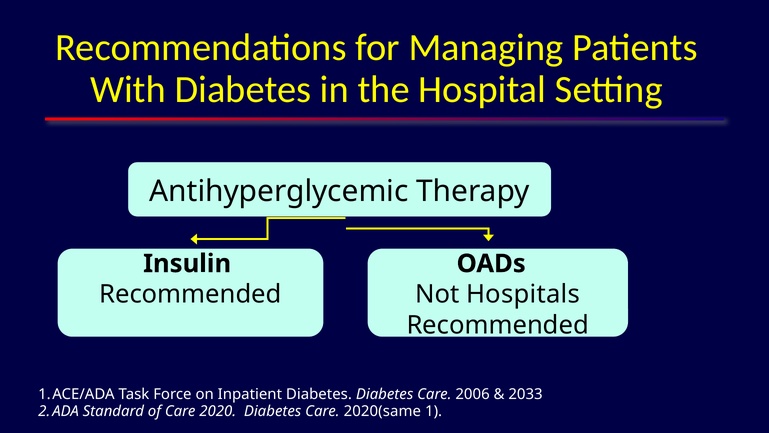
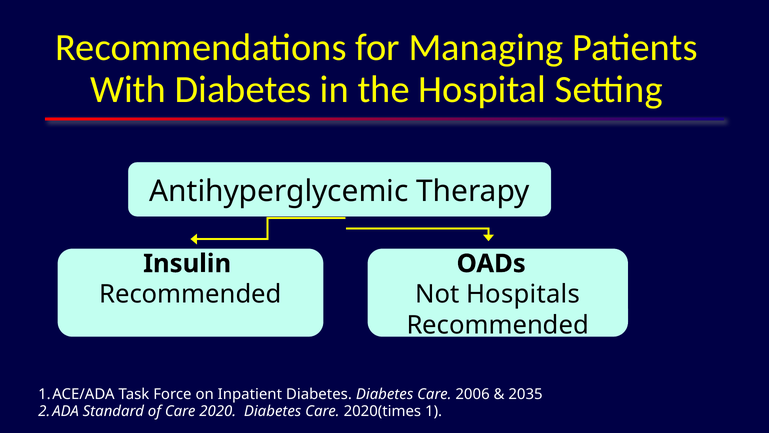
2033: 2033 -> 2035
2020(same: 2020(same -> 2020(times
